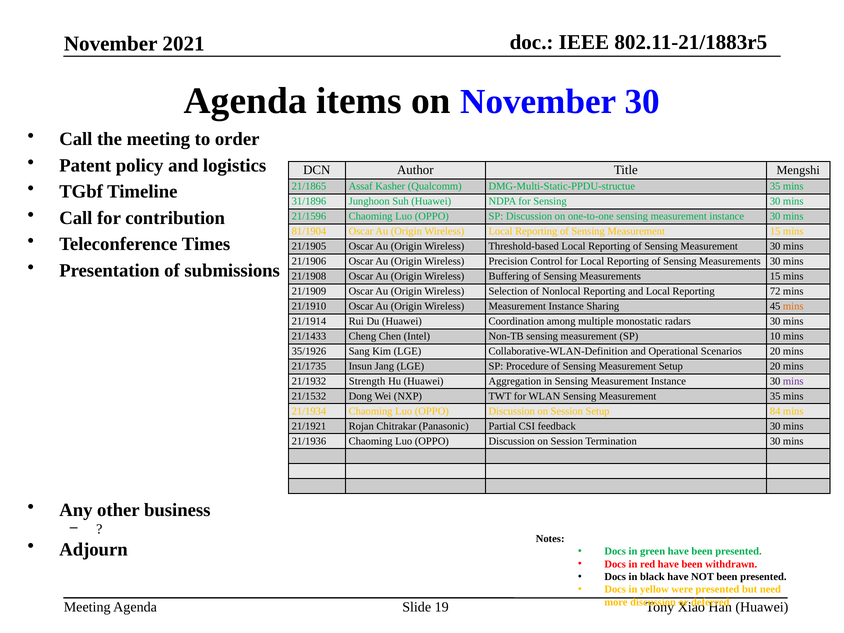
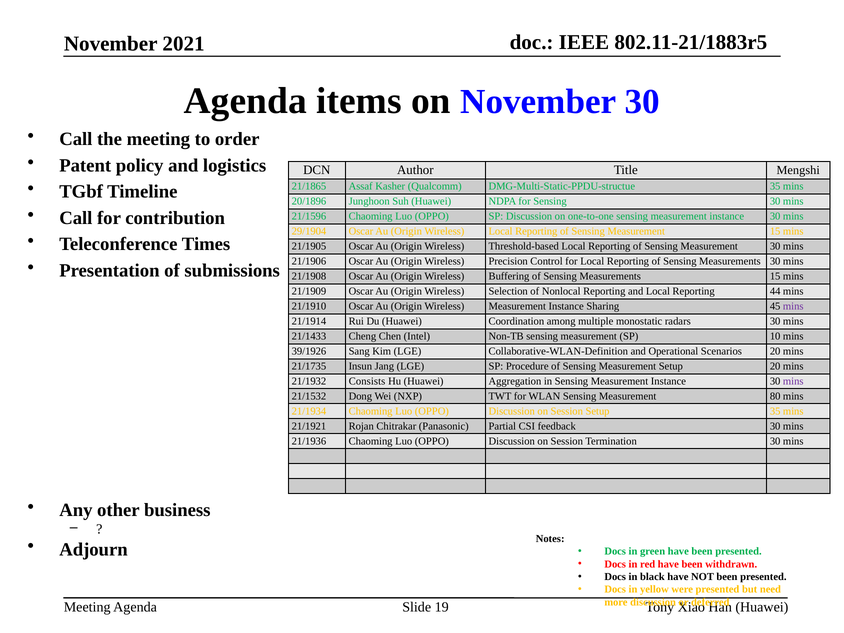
31/1896: 31/1896 -> 20/1896
81/1904: 81/1904 -> 29/1904
72: 72 -> 44
mins at (793, 306) colour: orange -> purple
35/1926: 35/1926 -> 39/1926
Strength: Strength -> Consists
Measurement 35: 35 -> 80
Setup 84: 84 -> 35
